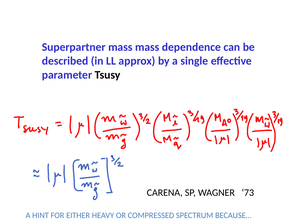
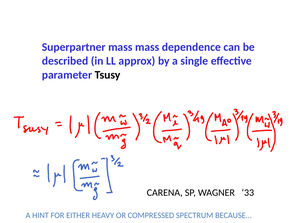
73: 73 -> 33
